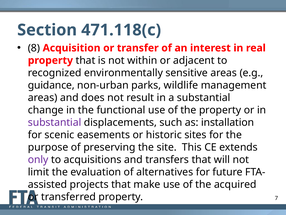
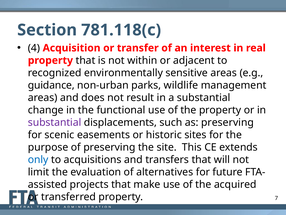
471.118(c: 471.118(c -> 781.118(c
8: 8 -> 4
as installation: installation -> preserving
only colour: purple -> blue
